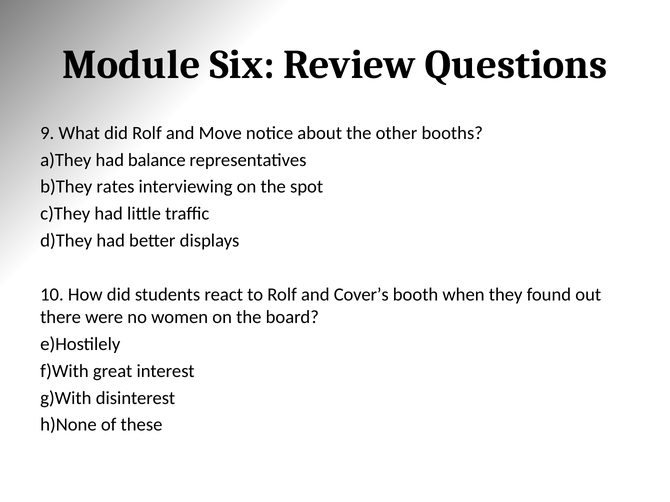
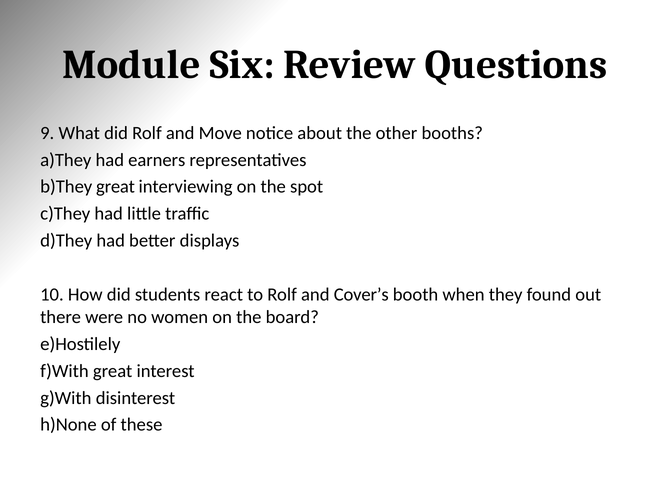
balance: balance -> earners
rates at (115, 187): rates -> great
